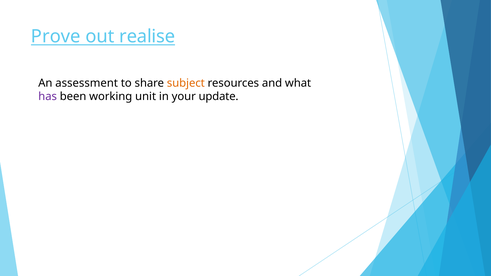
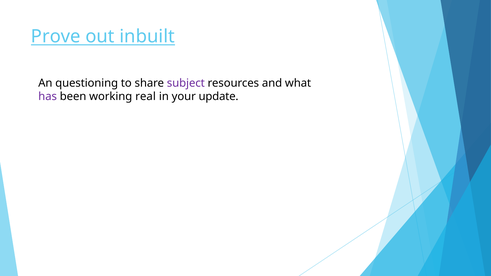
realise: realise -> inbuilt
assessment: assessment -> questioning
subject colour: orange -> purple
unit: unit -> real
